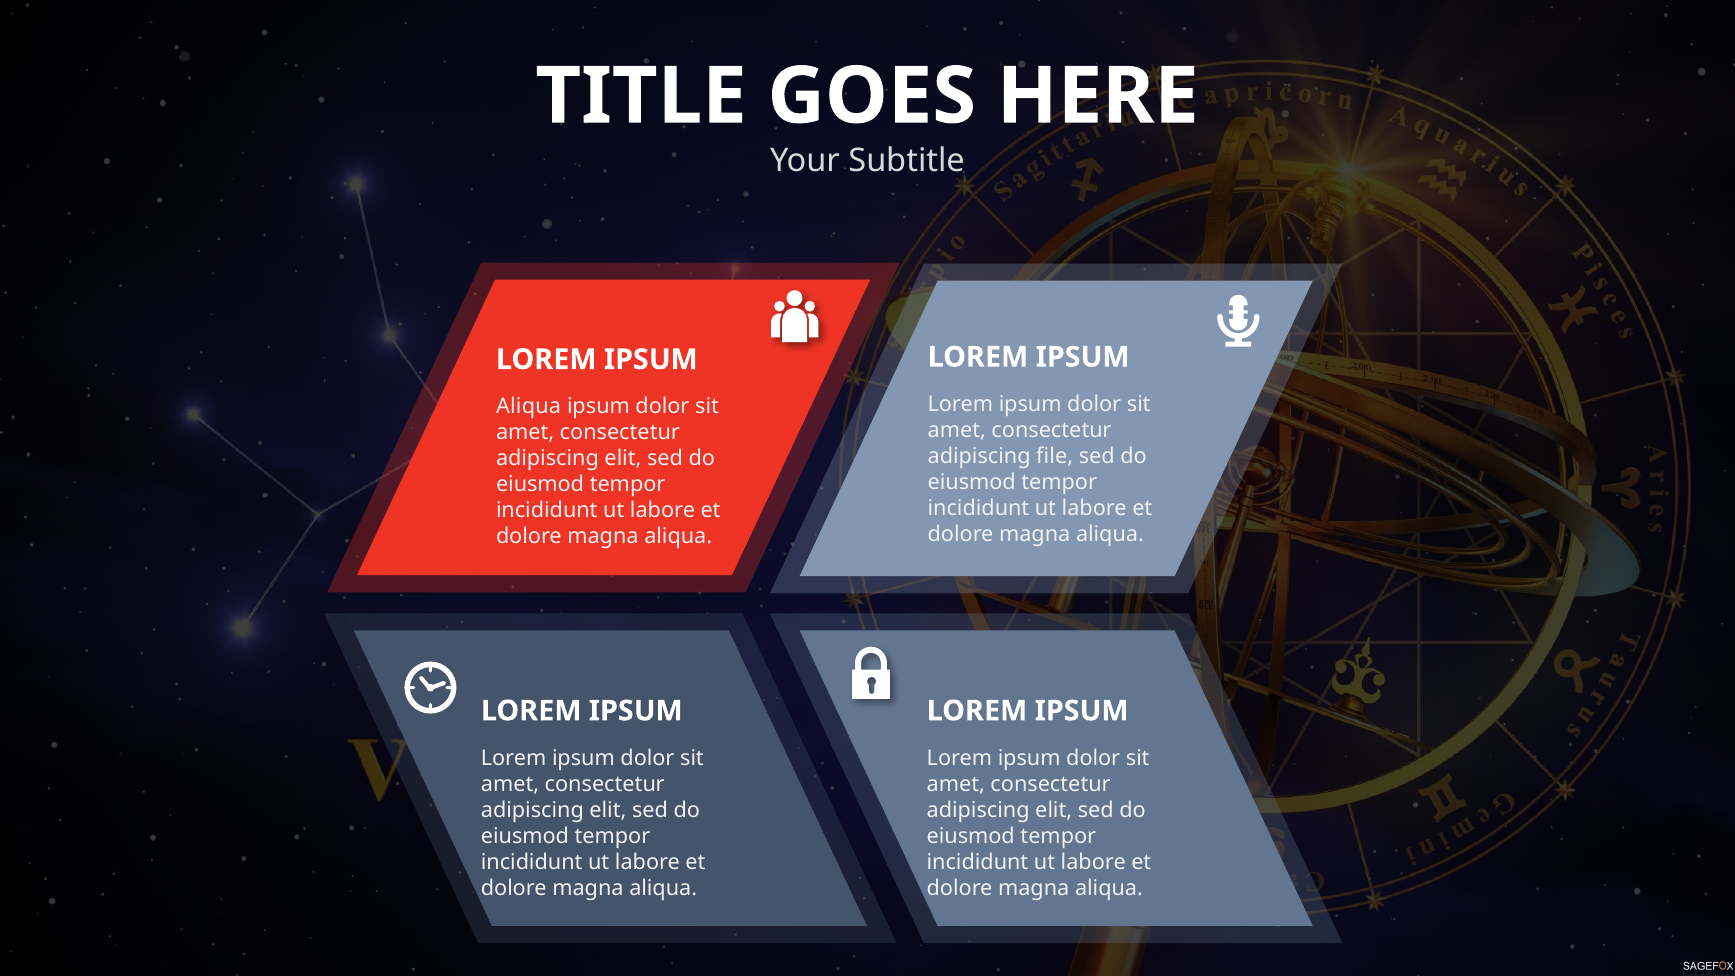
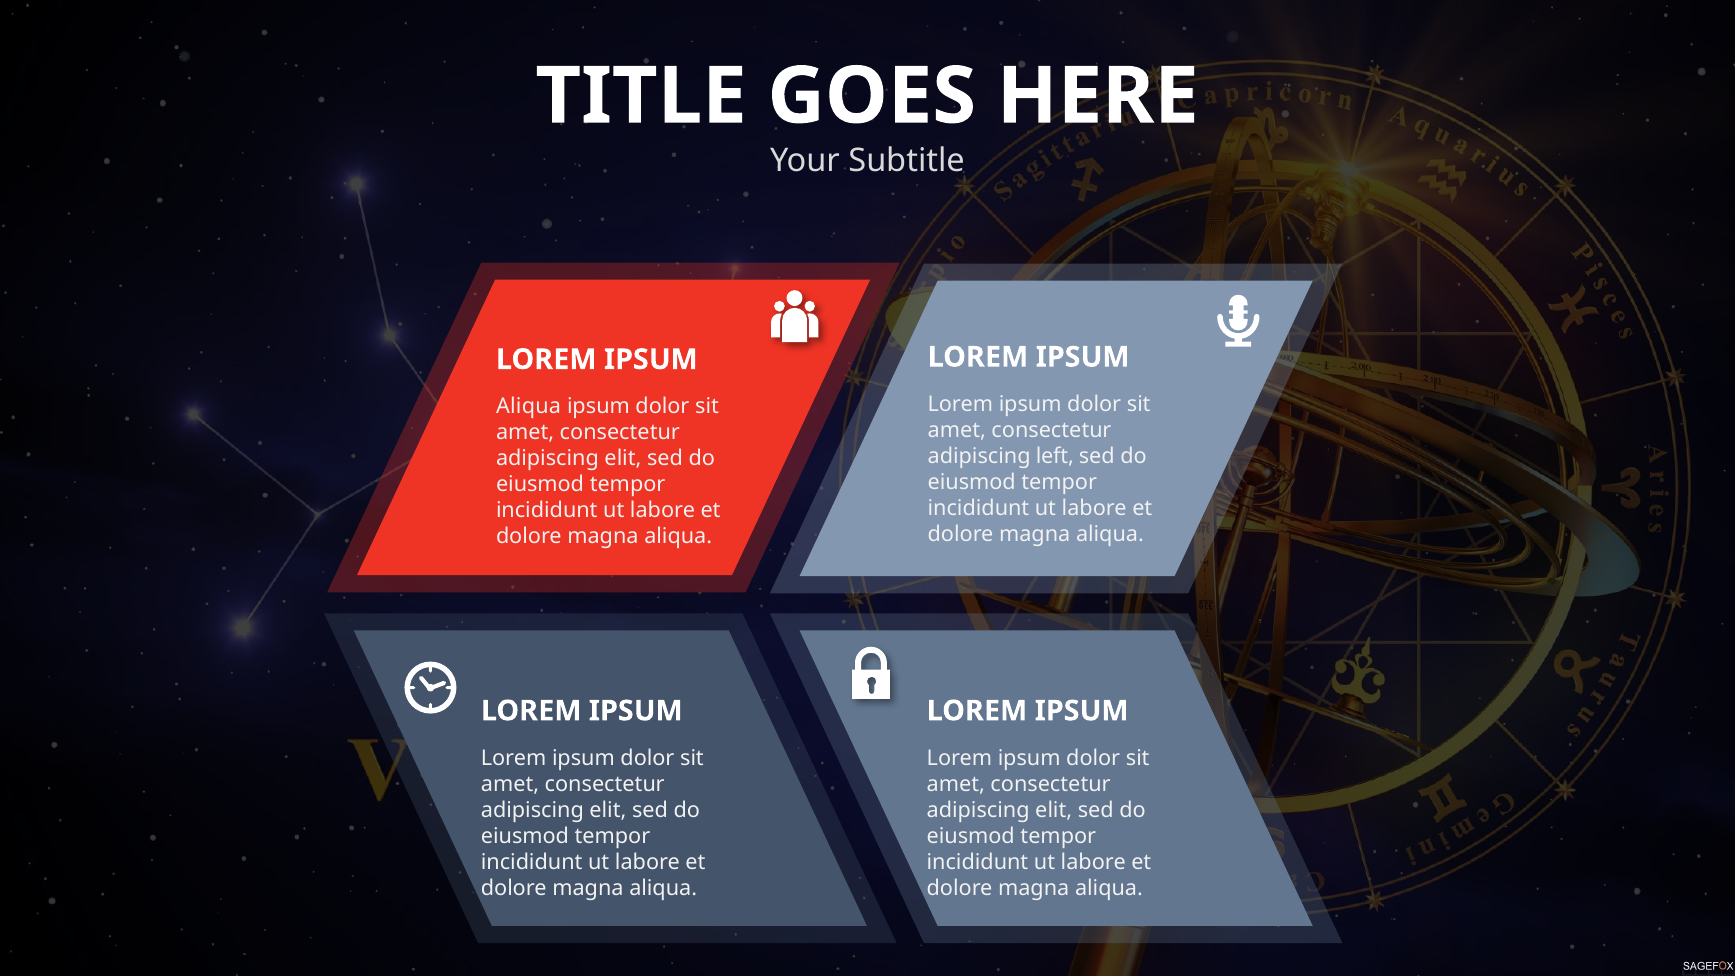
file: file -> left
